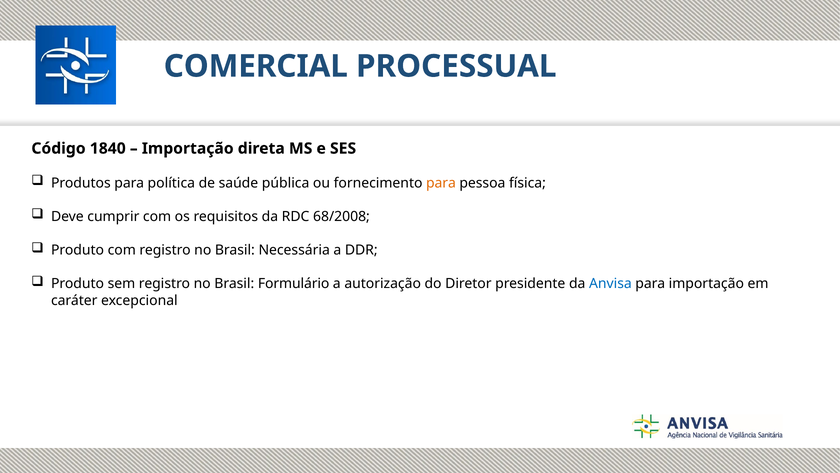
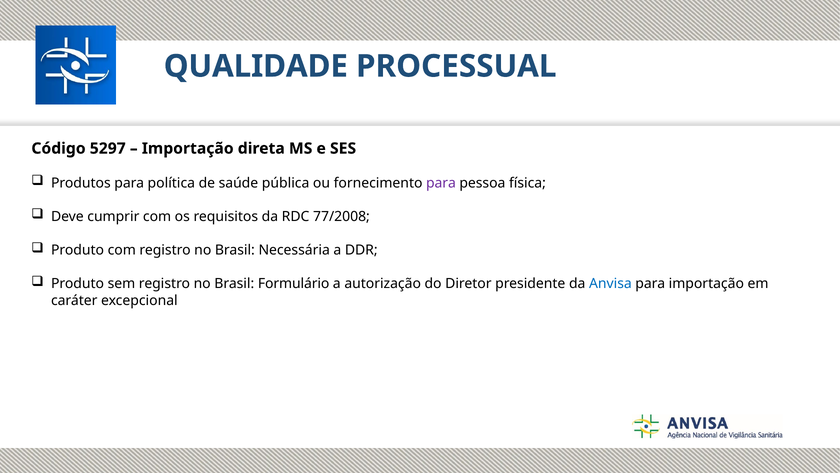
COMERCIAL: COMERCIAL -> QUALIDADE
1840: 1840 -> 5297
para at (441, 183) colour: orange -> purple
68/2008: 68/2008 -> 77/2008
